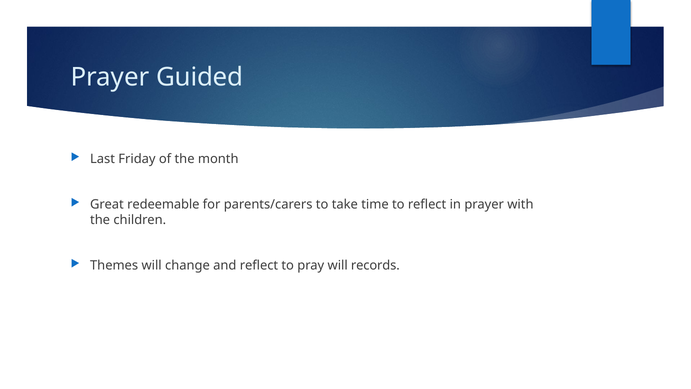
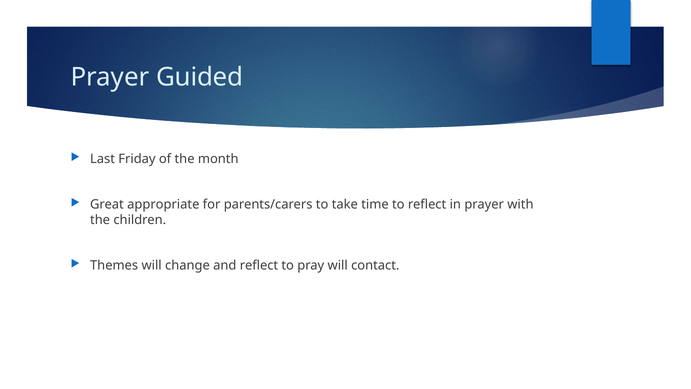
redeemable: redeemable -> appropriate
records: records -> contact
